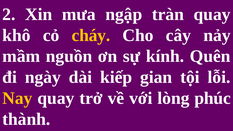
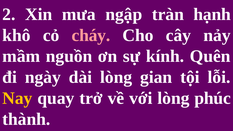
tràn quay: quay -> hạnh
cháy colour: yellow -> pink
dài kiếp: kiếp -> lòng
